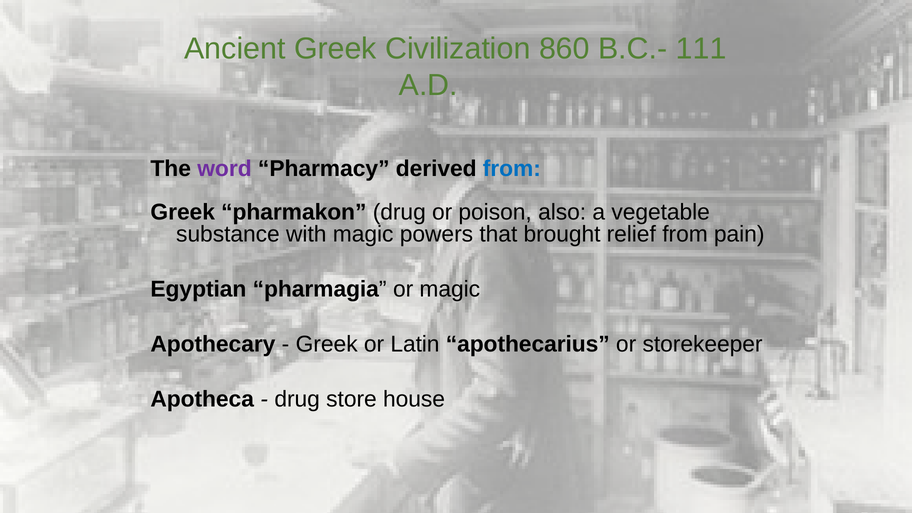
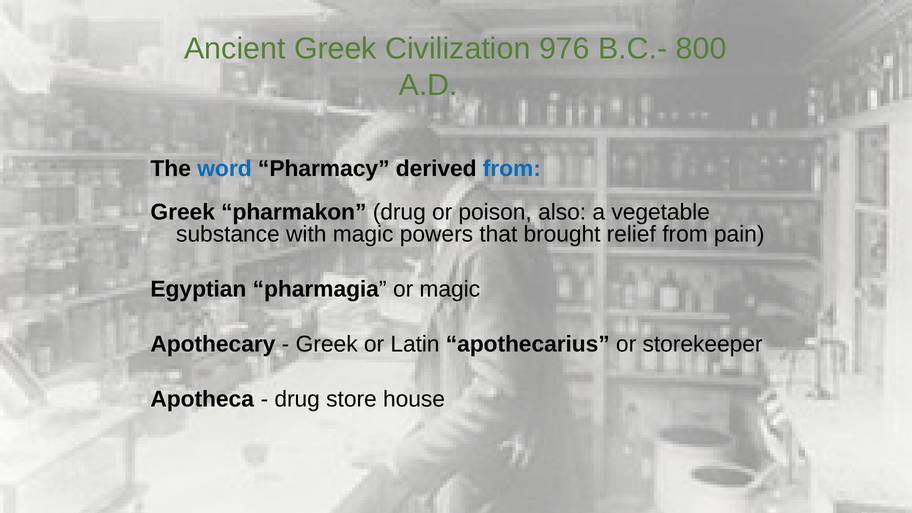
860: 860 -> 976
111: 111 -> 800
word colour: purple -> blue
